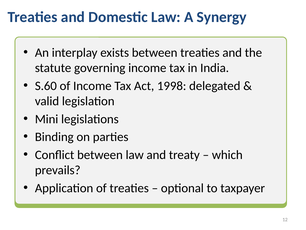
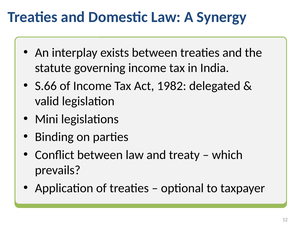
S.60: S.60 -> S.66
1998: 1998 -> 1982
